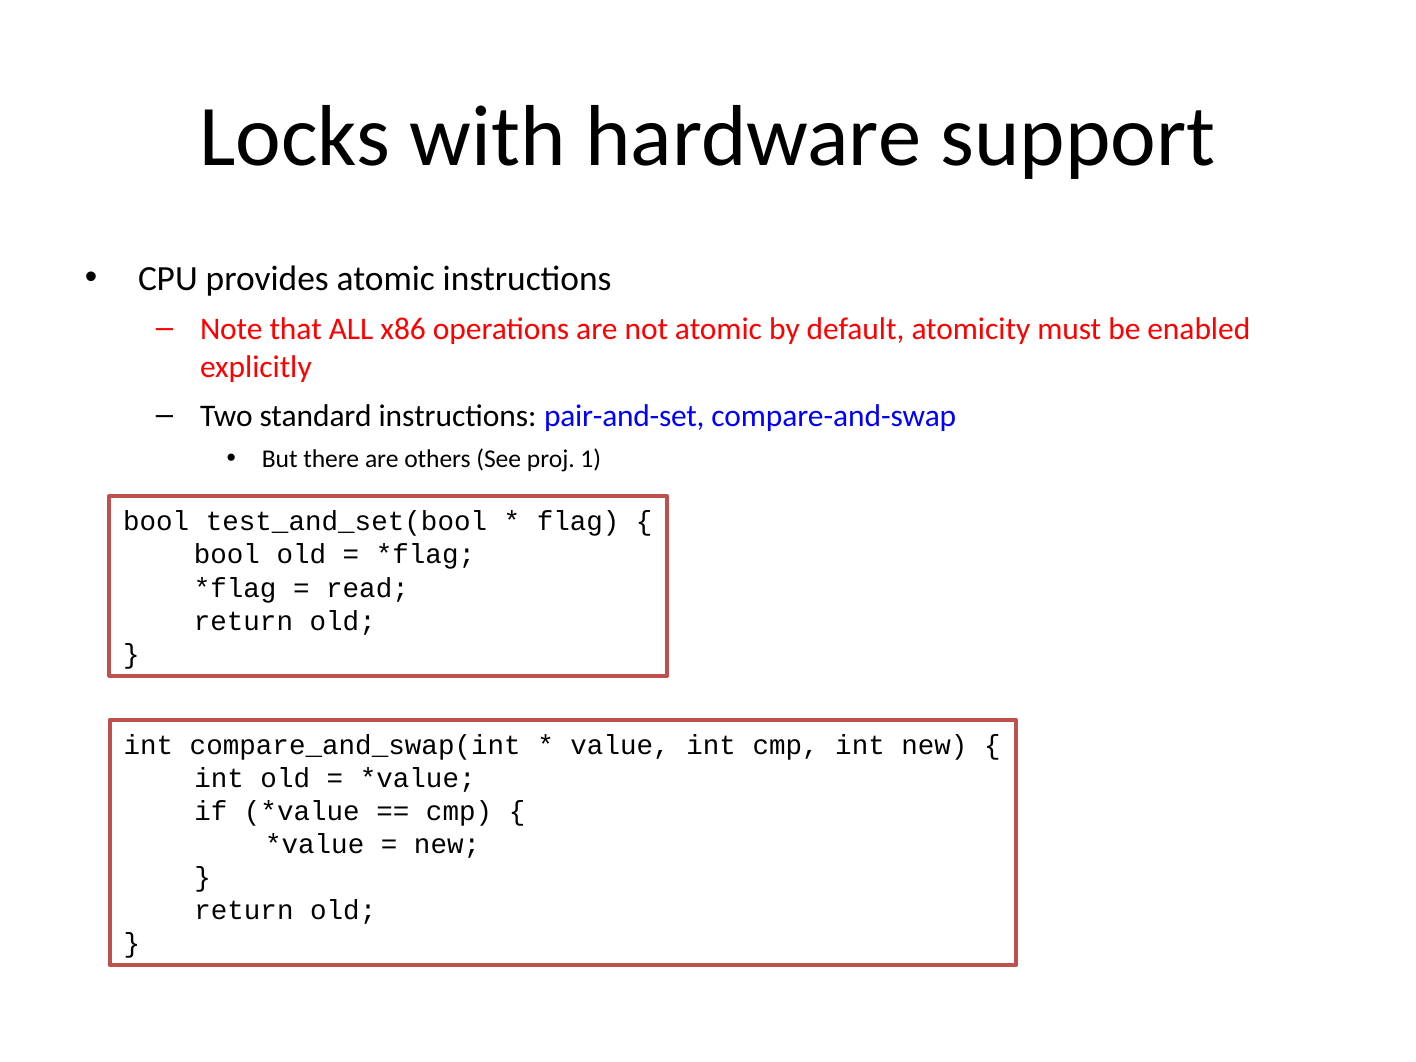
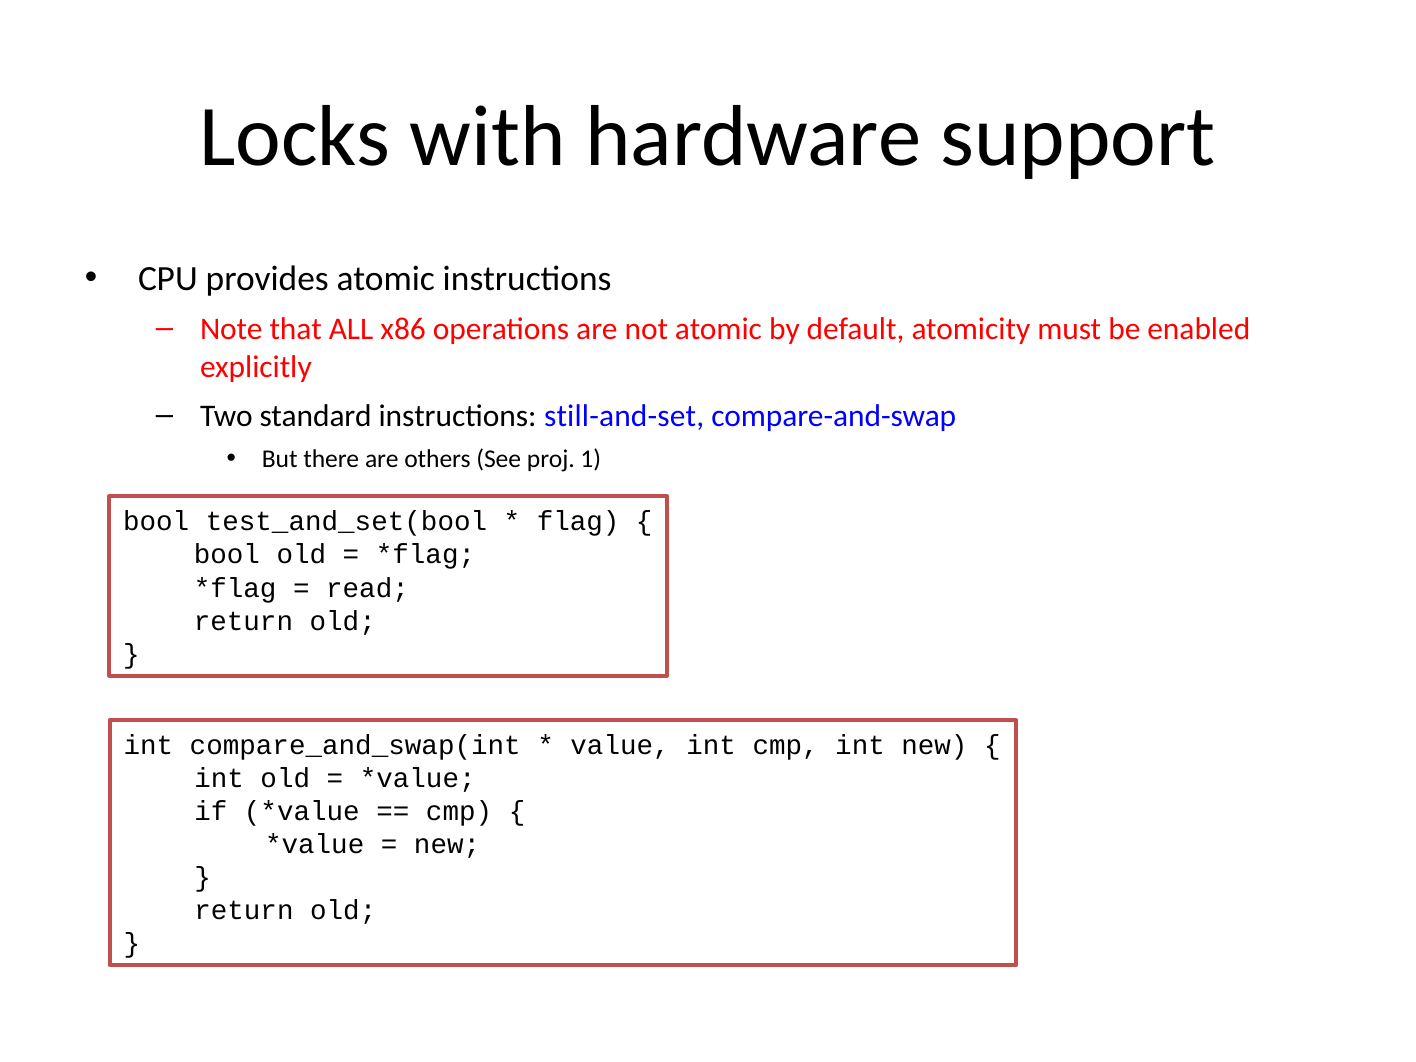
pair-and-set: pair-and-set -> still-and-set
